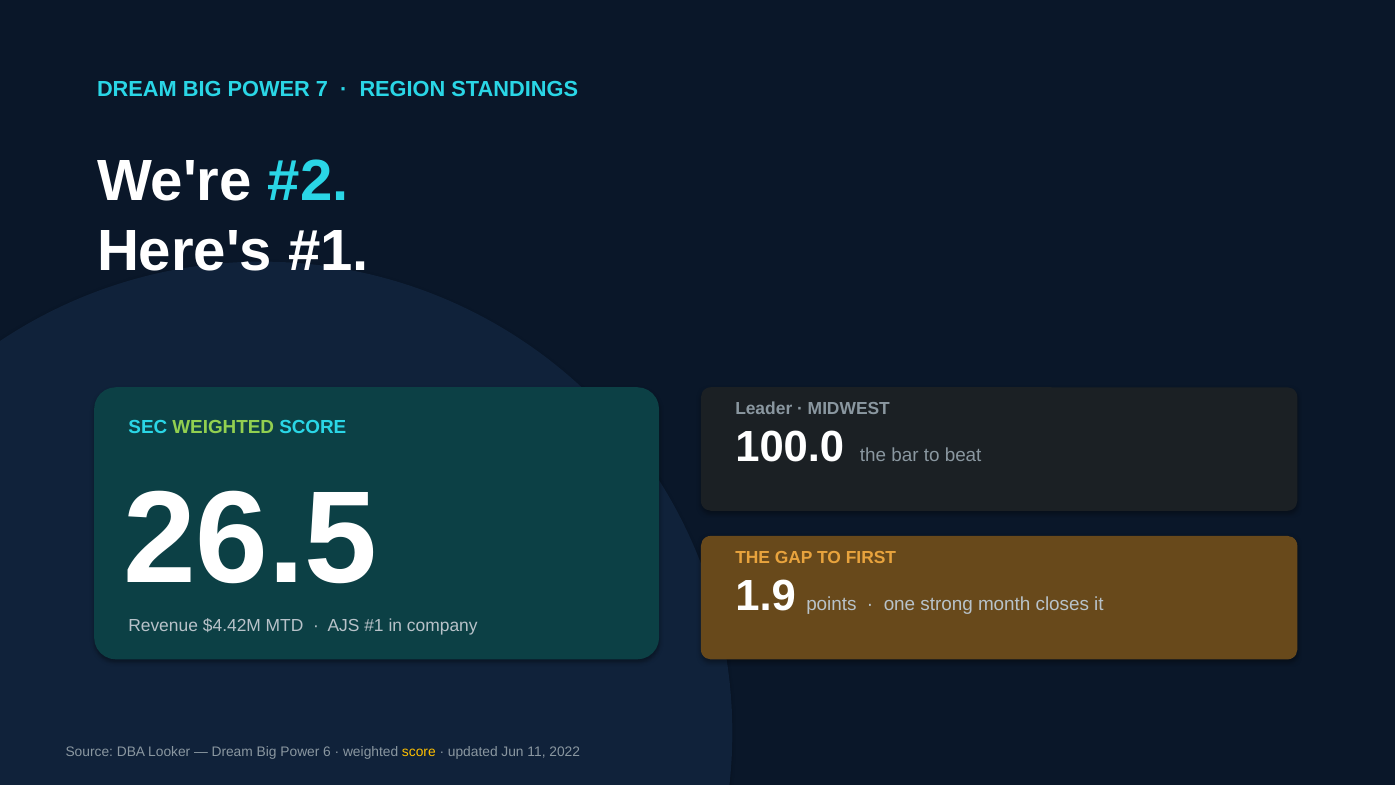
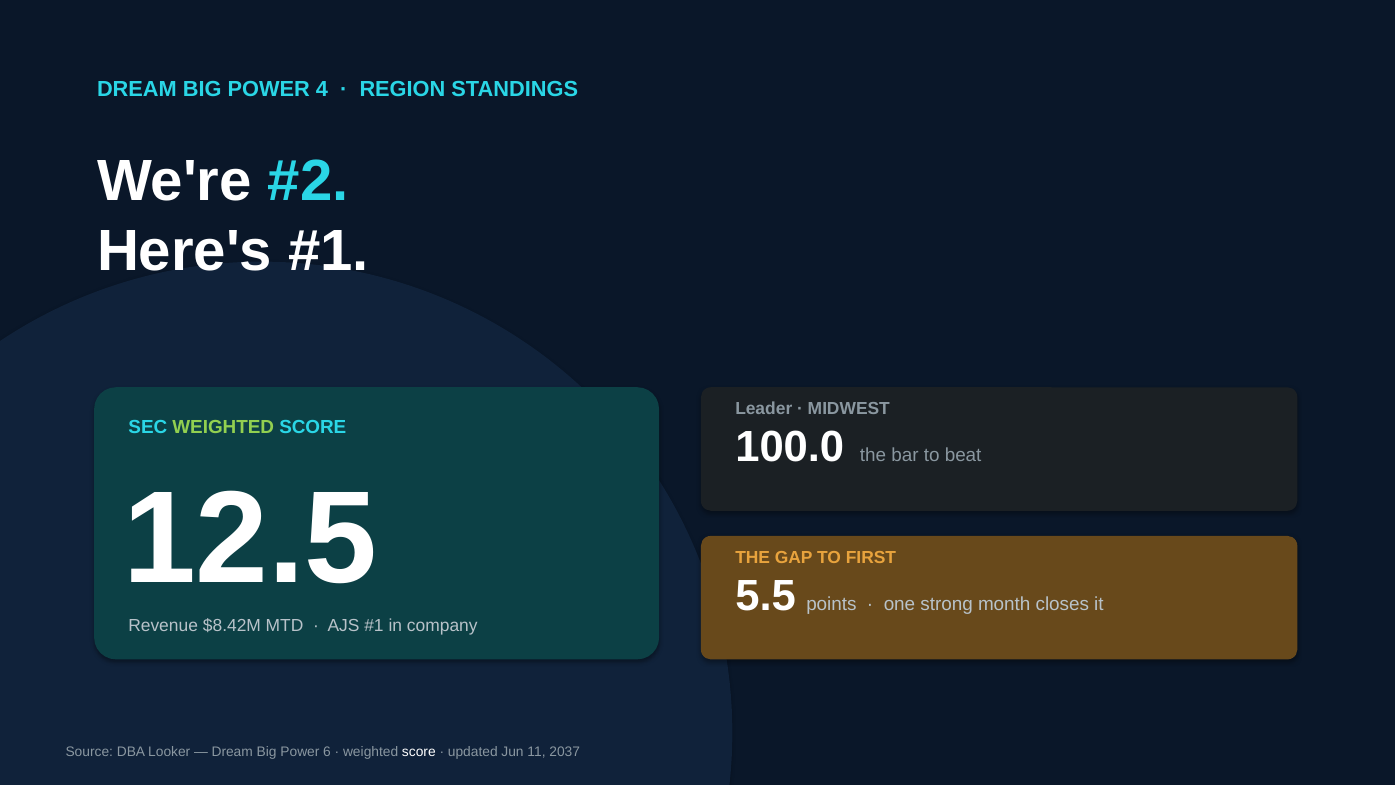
7: 7 -> 4
26.5: 26.5 -> 12.5
1.9: 1.9 -> 5.5
$4.42M: $4.42M -> $8.42M
score at (419, 751) colour: yellow -> white
2022: 2022 -> 2037
